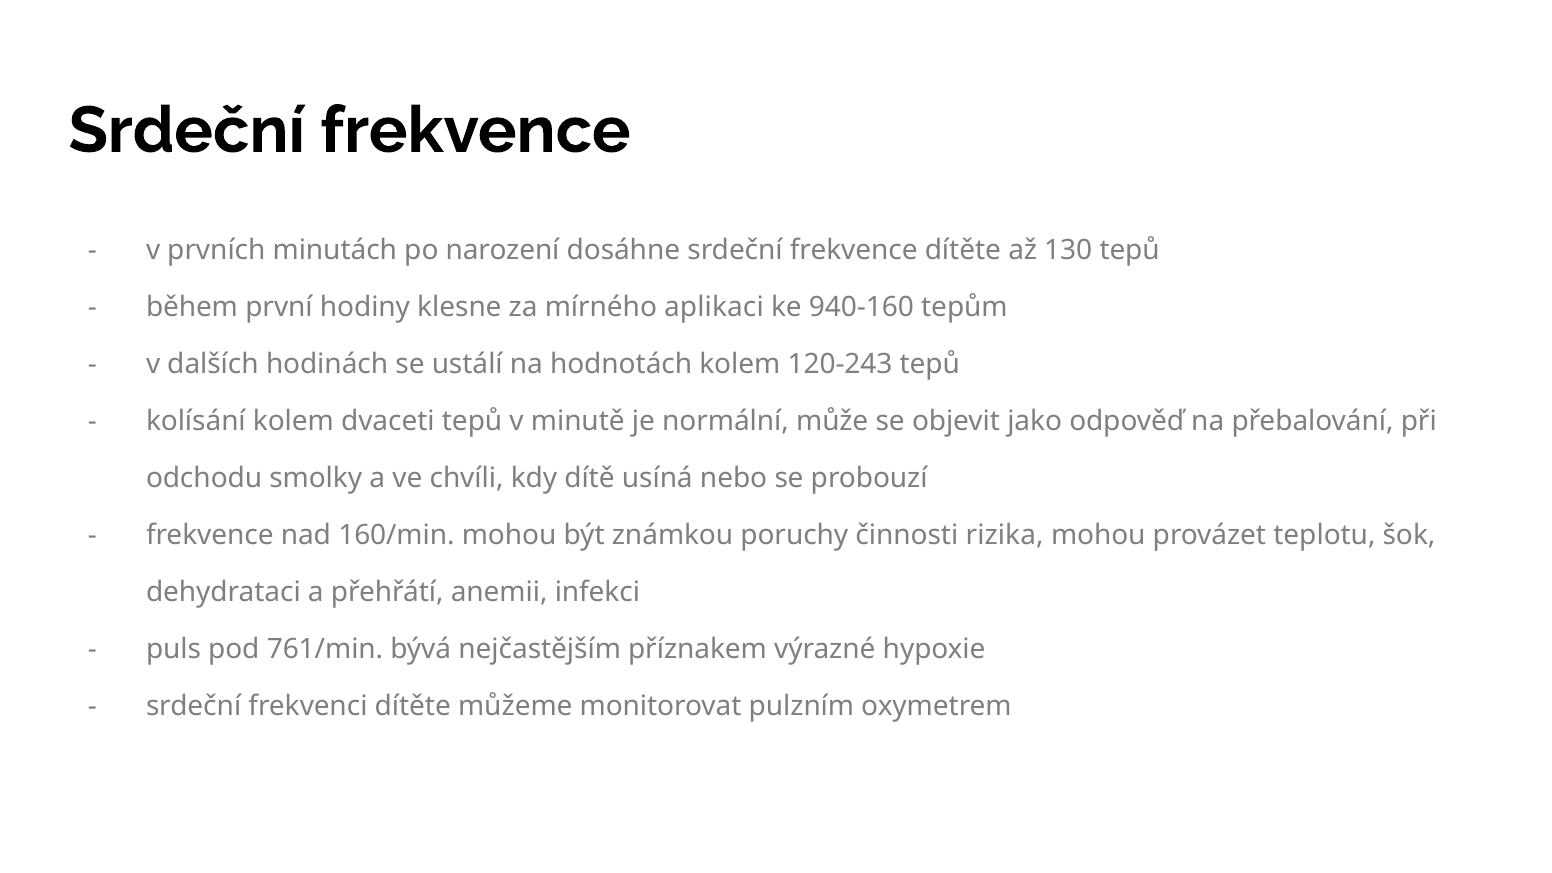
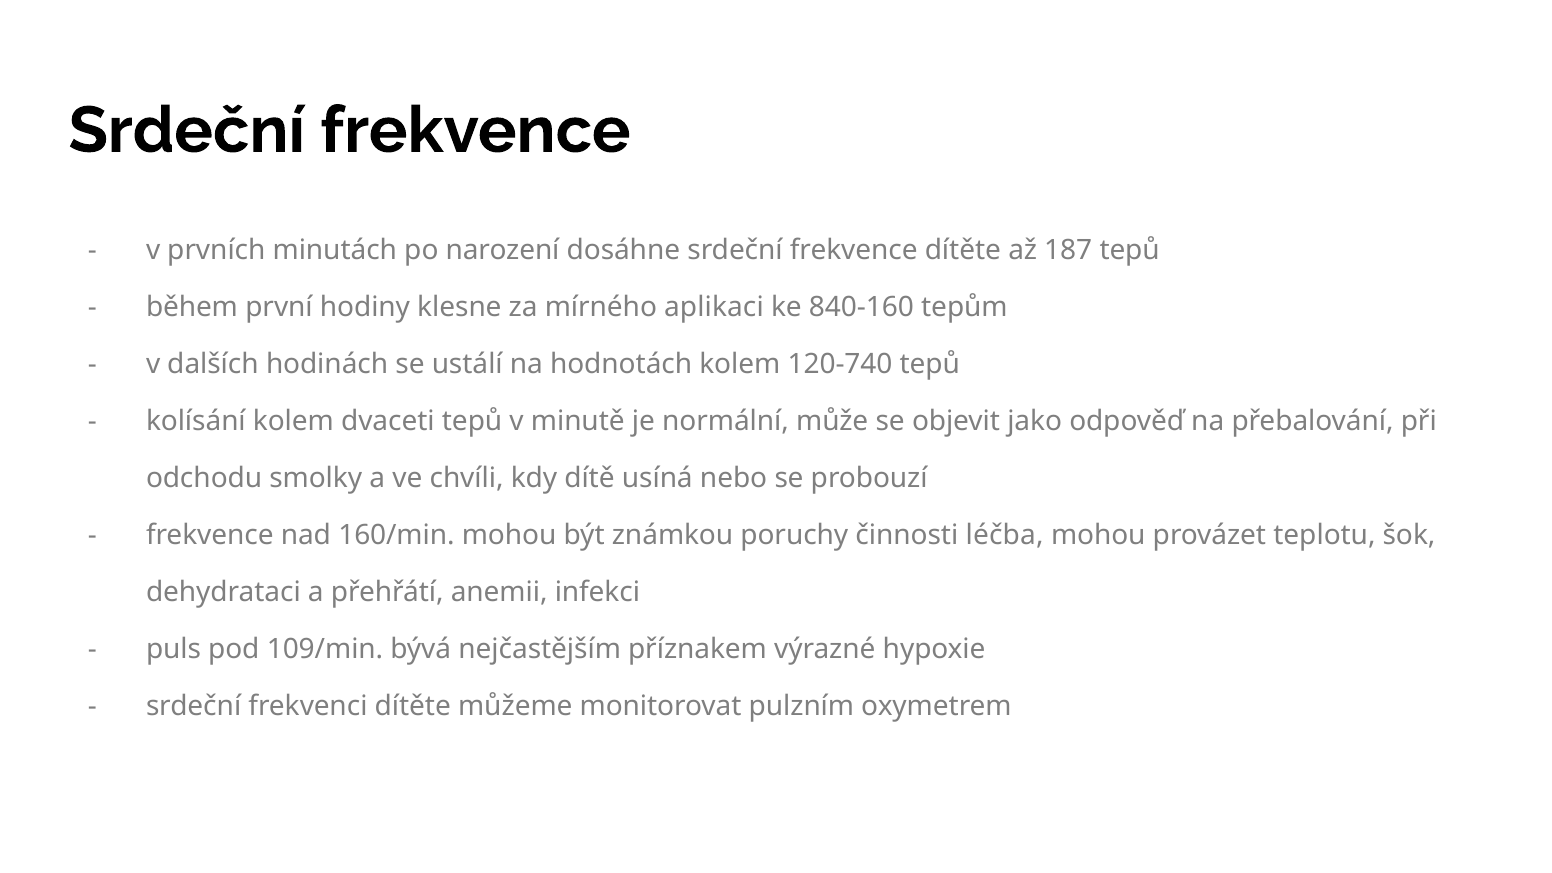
130: 130 -> 187
940-160: 940-160 -> 840-160
120-243: 120-243 -> 120-740
rizika: rizika -> léčba
761/min: 761/min -> 109/min
